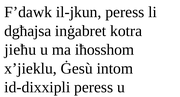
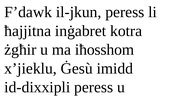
dgħajsa: dgħajsa -> ħajjitna
jieħu: jieħu -> żgħir
intom: intom -> imidd
